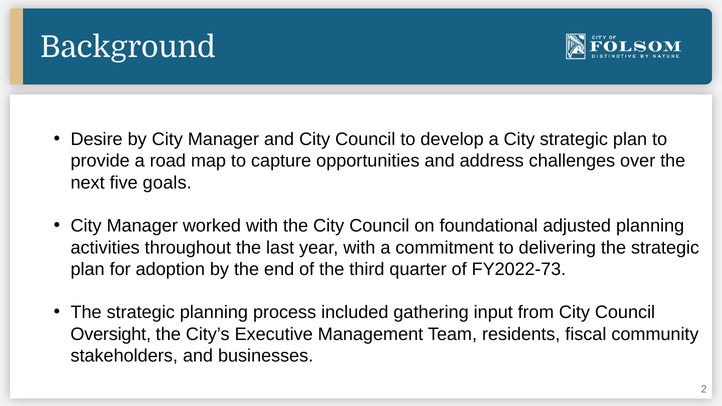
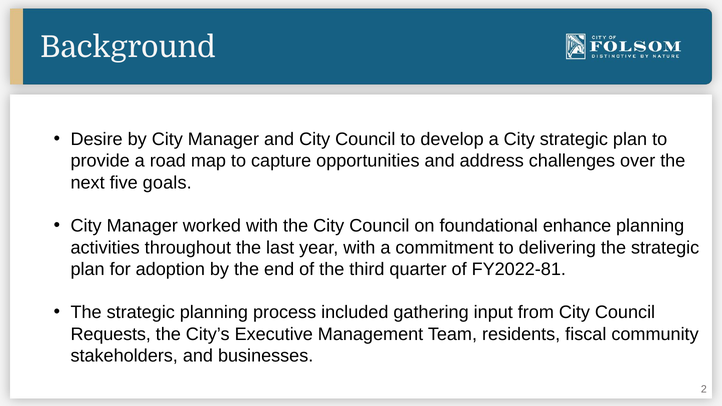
adjusted: adjusted -> enhance
FY2022-73: FY2022-73 -> FY2022-81
Oversight: Oversight -> Requests
